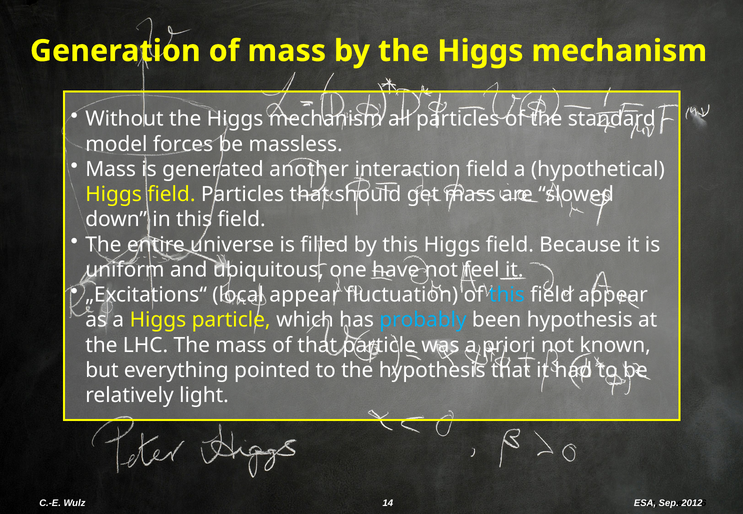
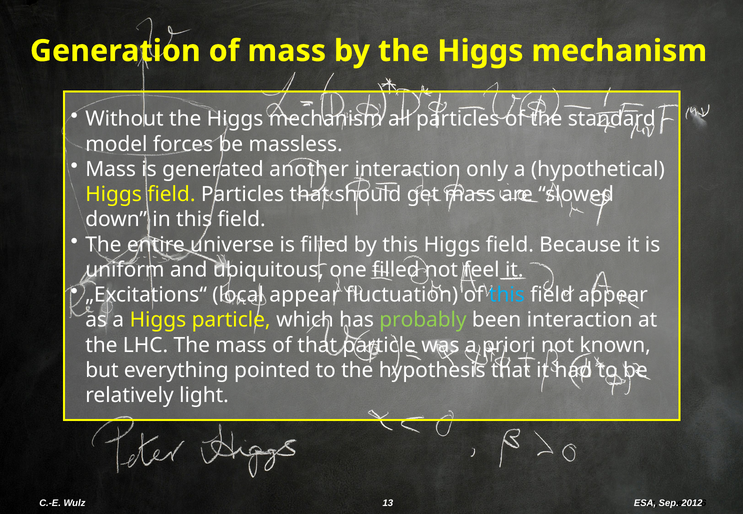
interaction field: field -> only
one have: have -> filled
probably colour: light blue -> light green
been hypothesis: hypothesis -> interaction
14: 14 -> 13
